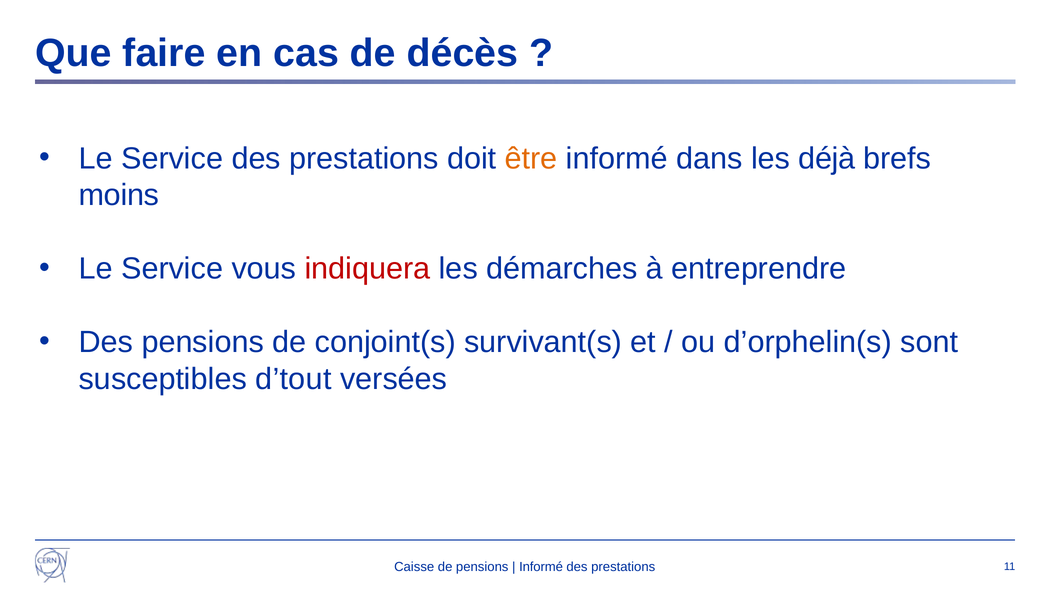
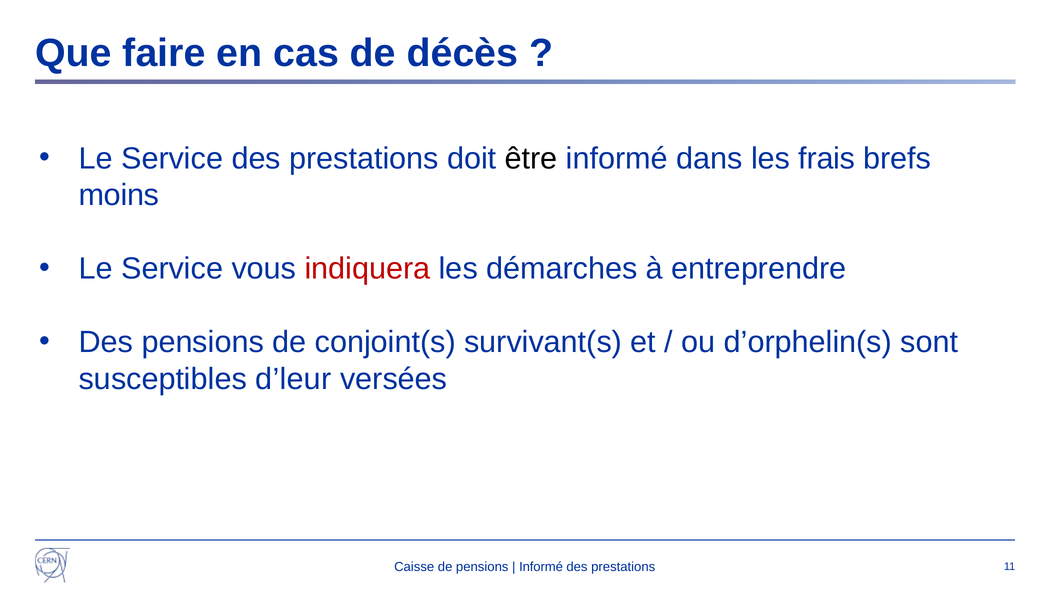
être colour: orange -> black
déjà: déjà -> frais
d’tout: d’tout -> d’leur
